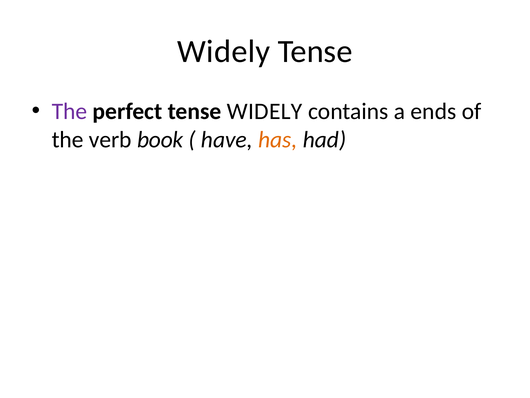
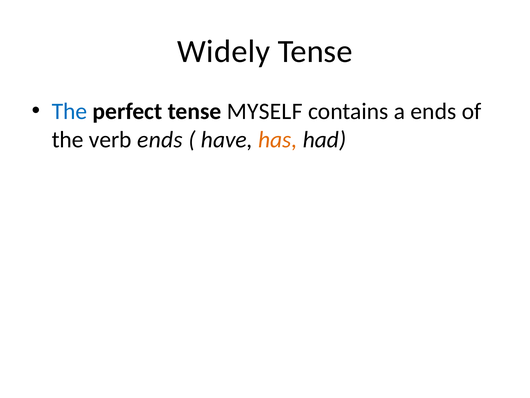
The at (69, 111) colour: purple -> blue
tense WIDELY: WIDELY -> MYSELF
verb book: book -> ends
